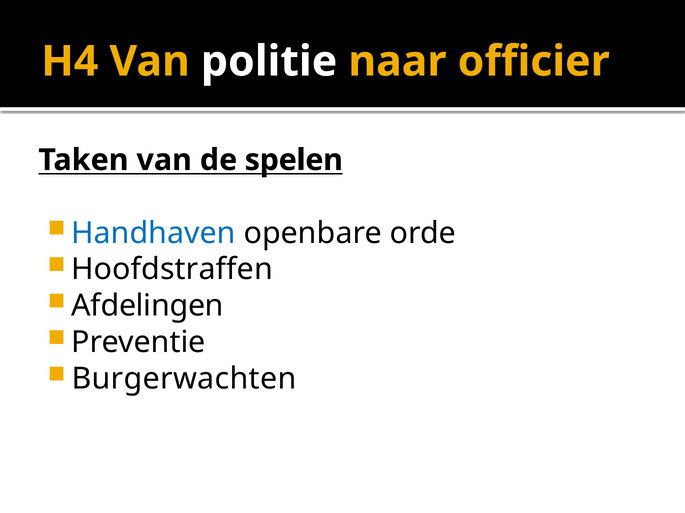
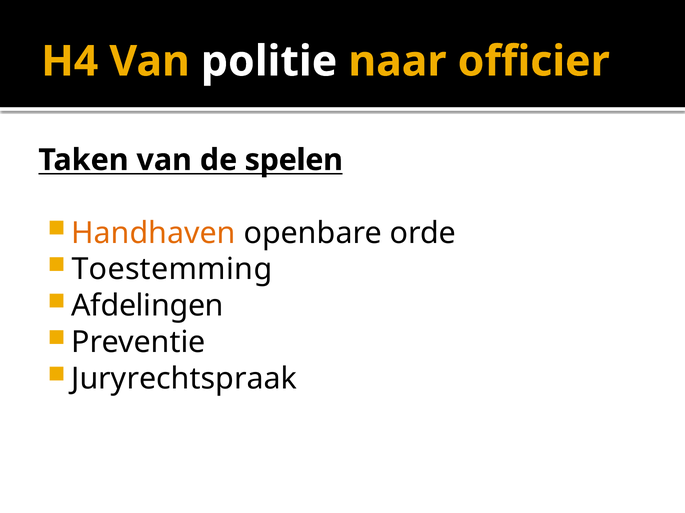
Handhaven colour: blue -> orange
Hoofdstraffen: Hoofdstraffen -> Toestemming
Burgerwachten: Burgerwachten -> Juryrechtspraak
